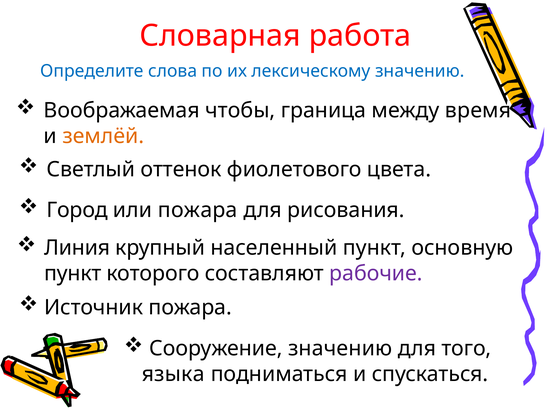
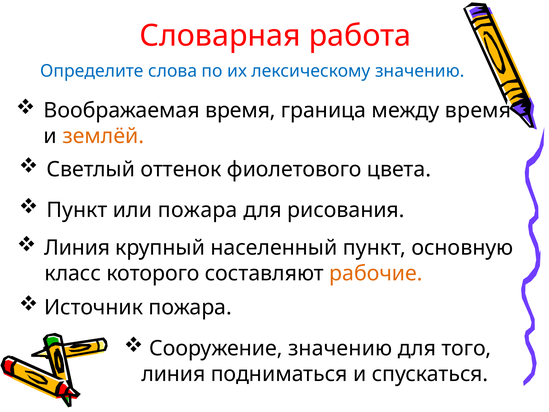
Воображаемая чтобы: чтобы -> время
Город at (77, 210): Город -> Пункт
пункт at (73, 273): пункт -> класс
рабочие colour: purple -> orange
языка at (173, 374): языка -> линия
